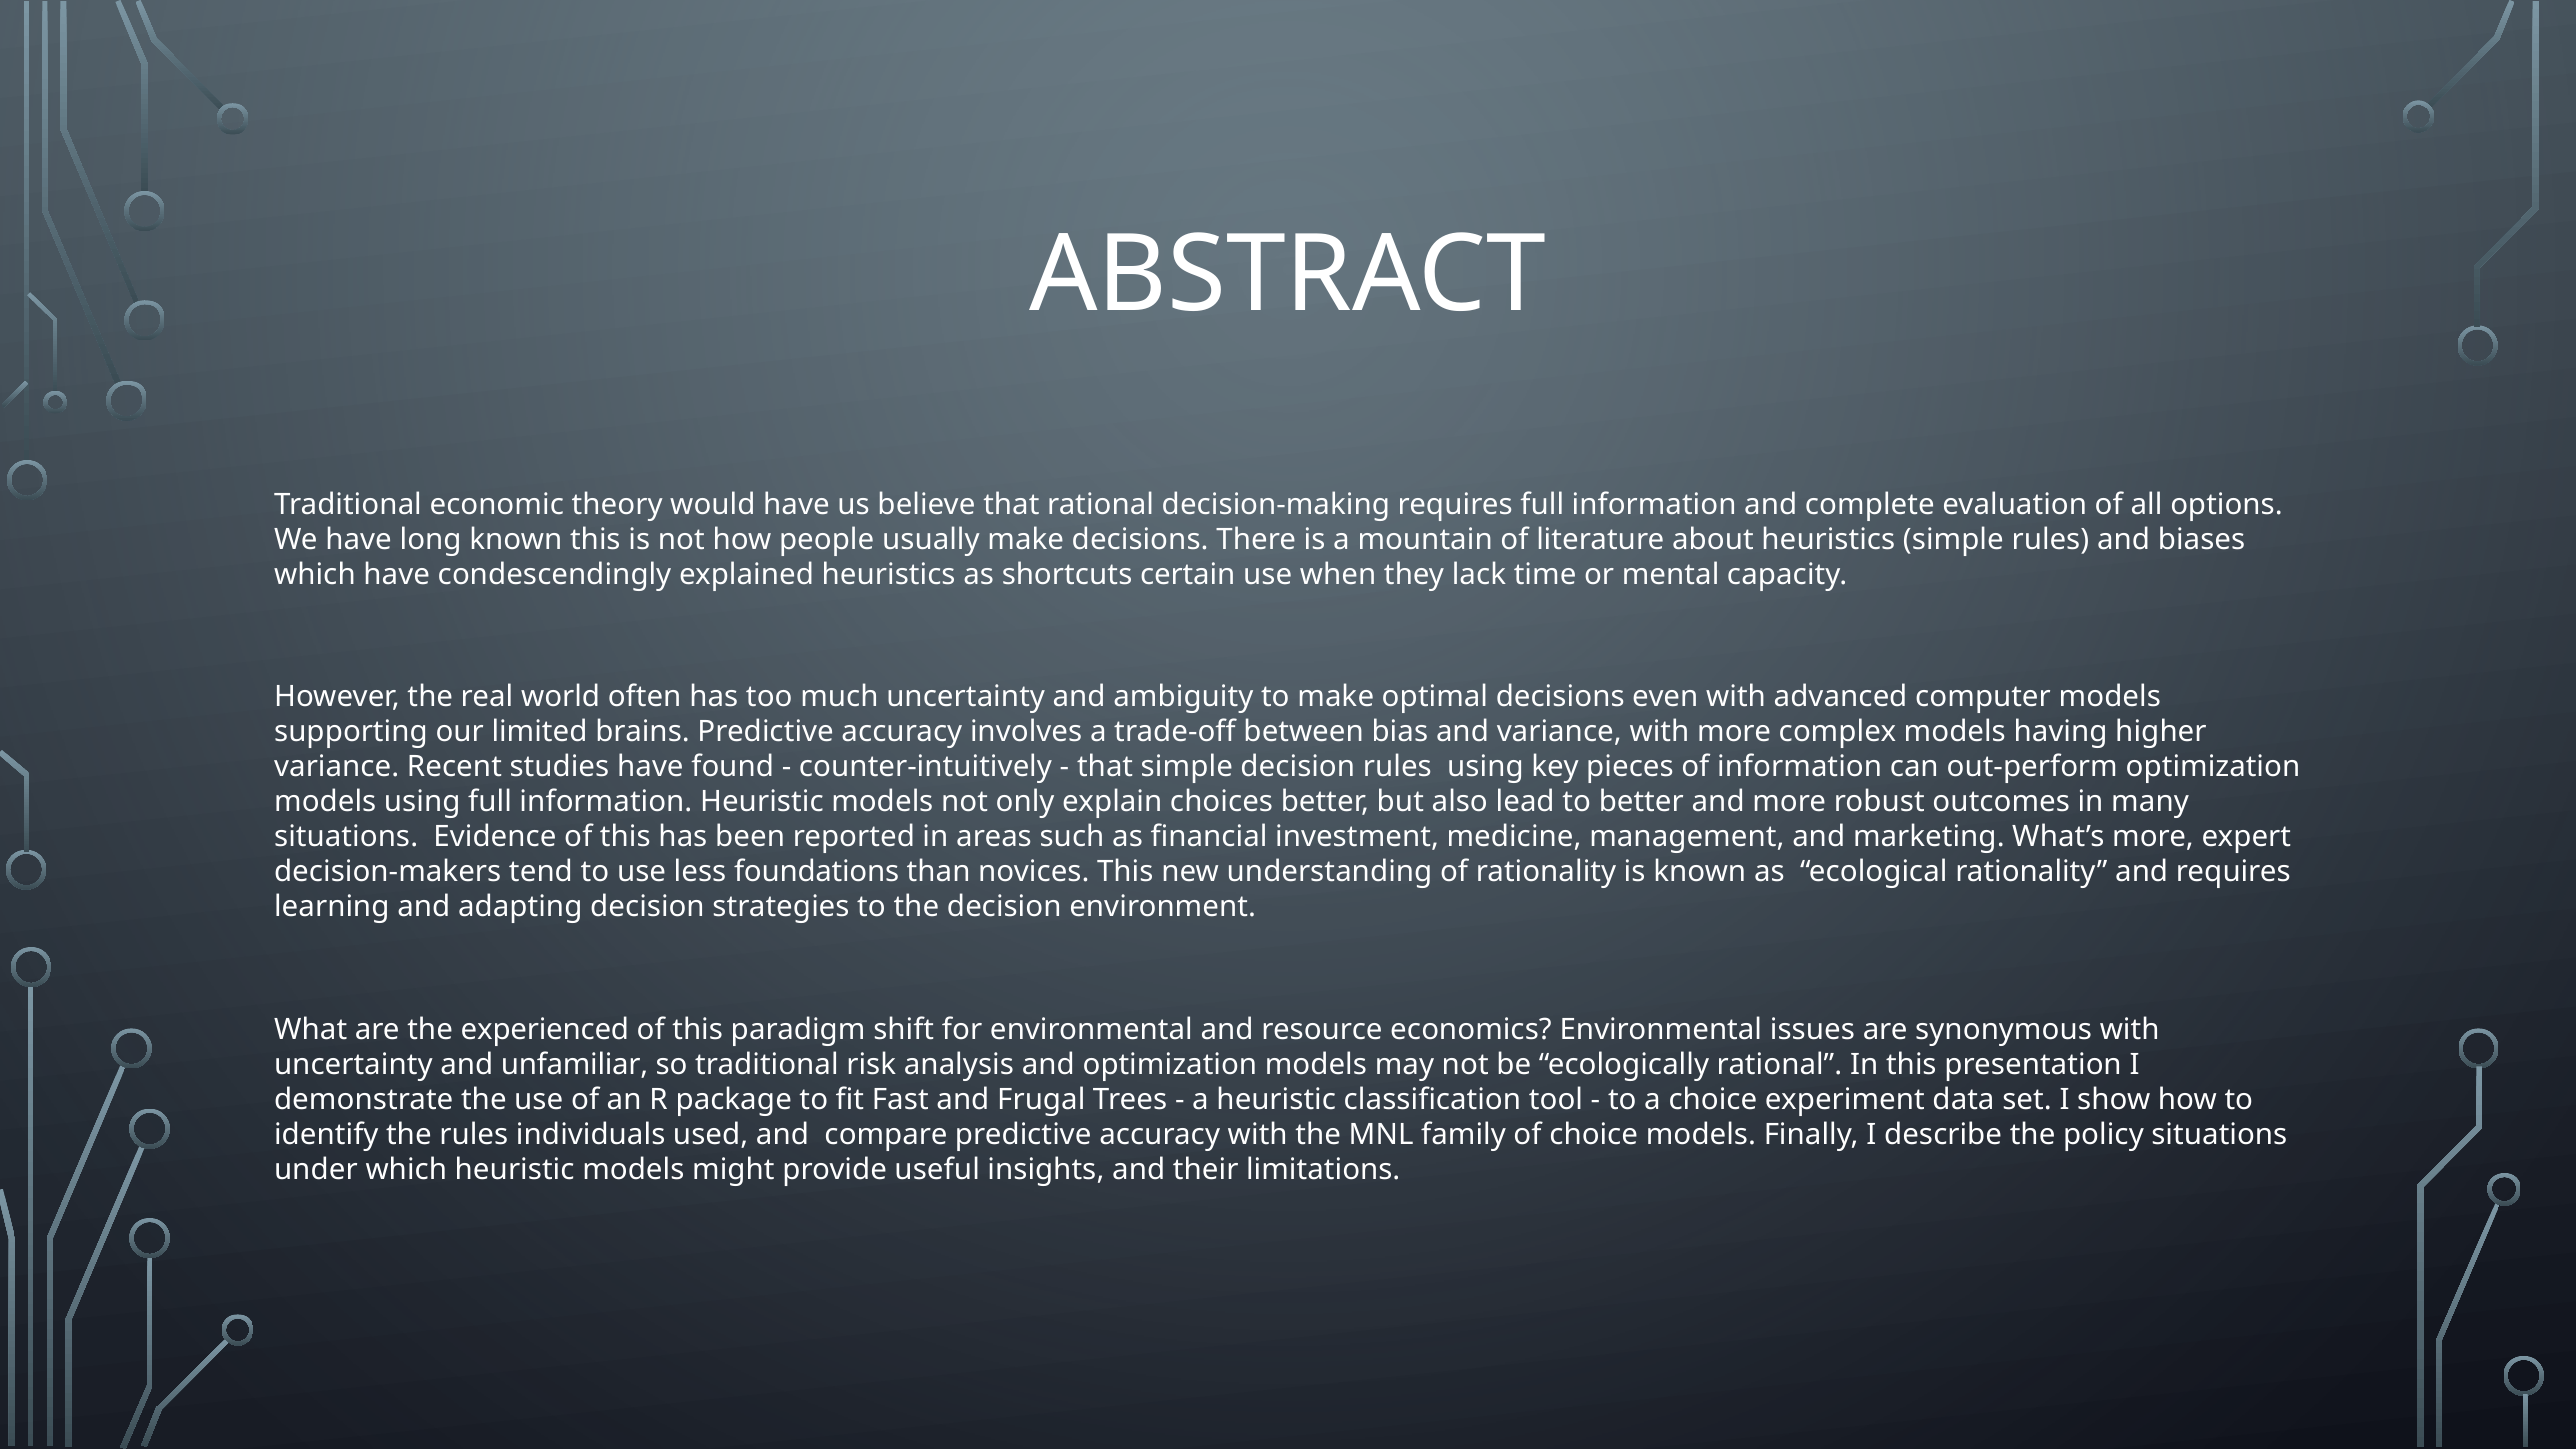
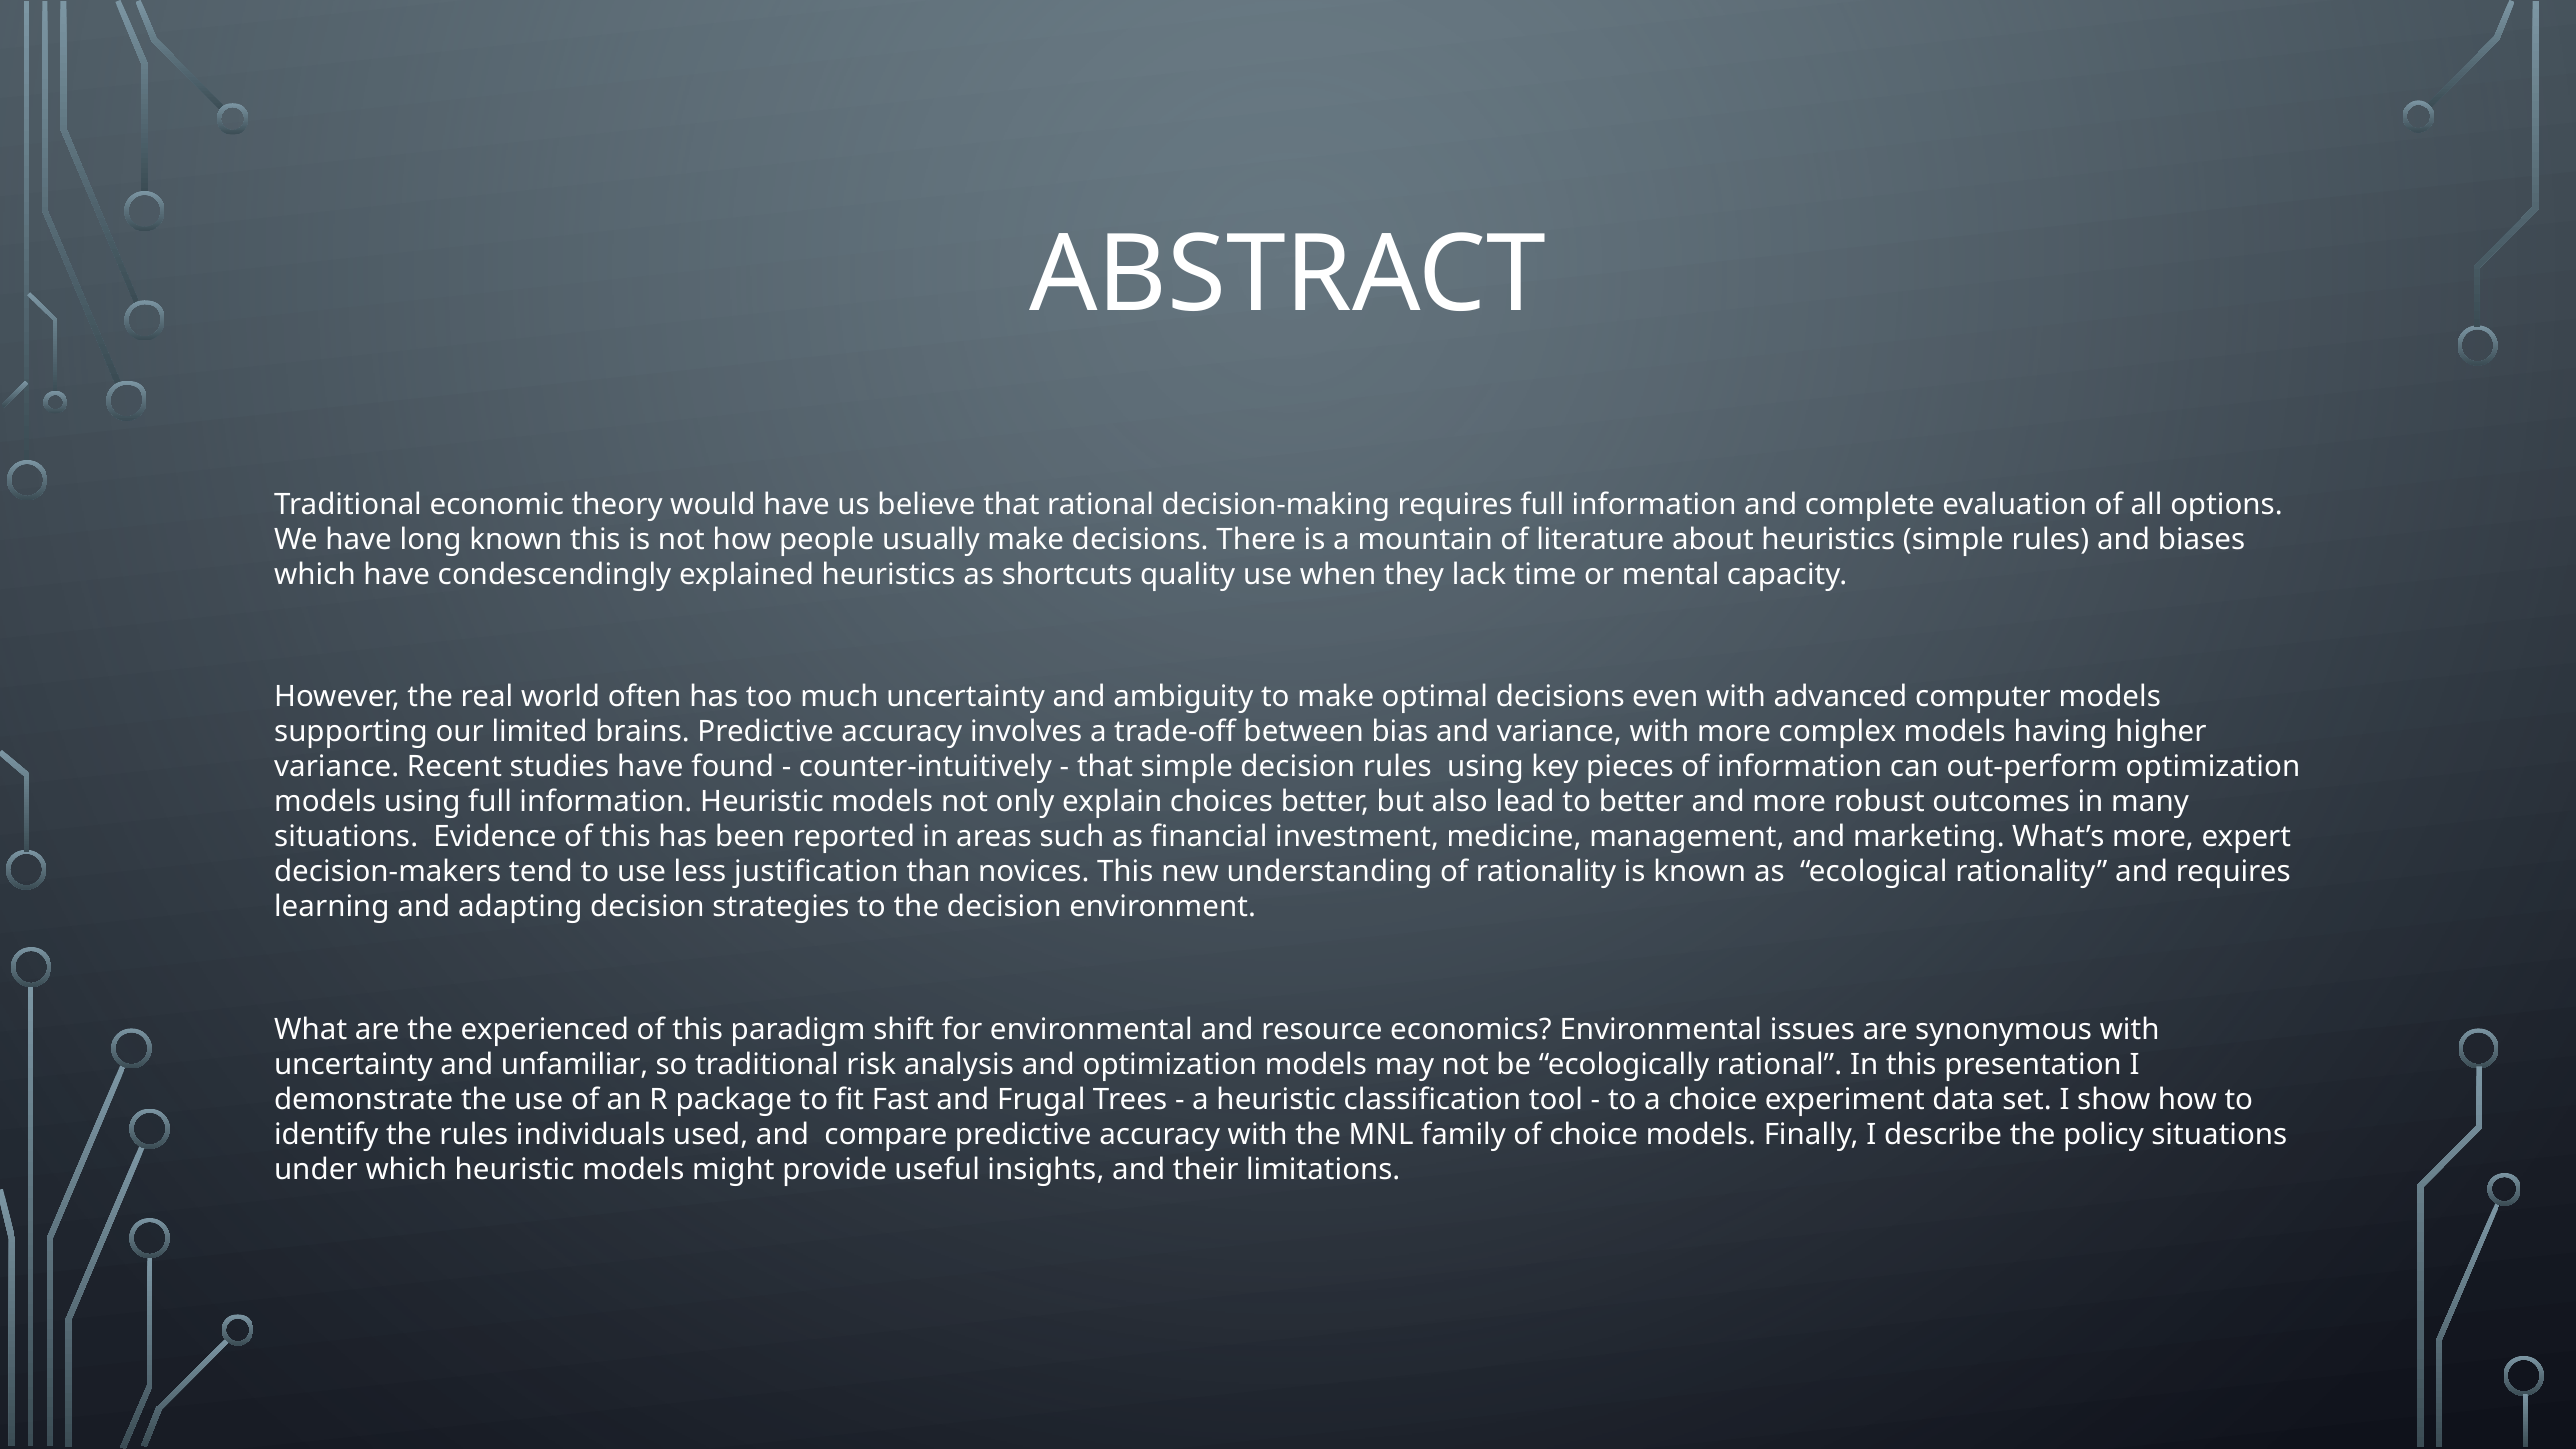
certain: certain -> quality
foundations: foundations -> justification
